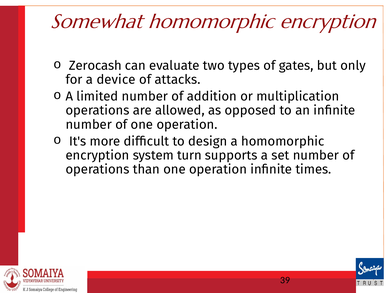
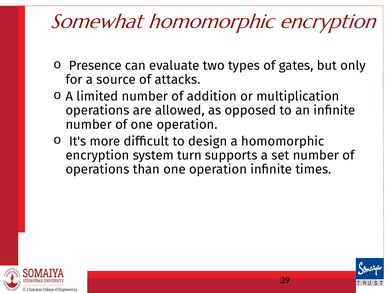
Zerocash: Zerocash -> Presence
device: device -> source
